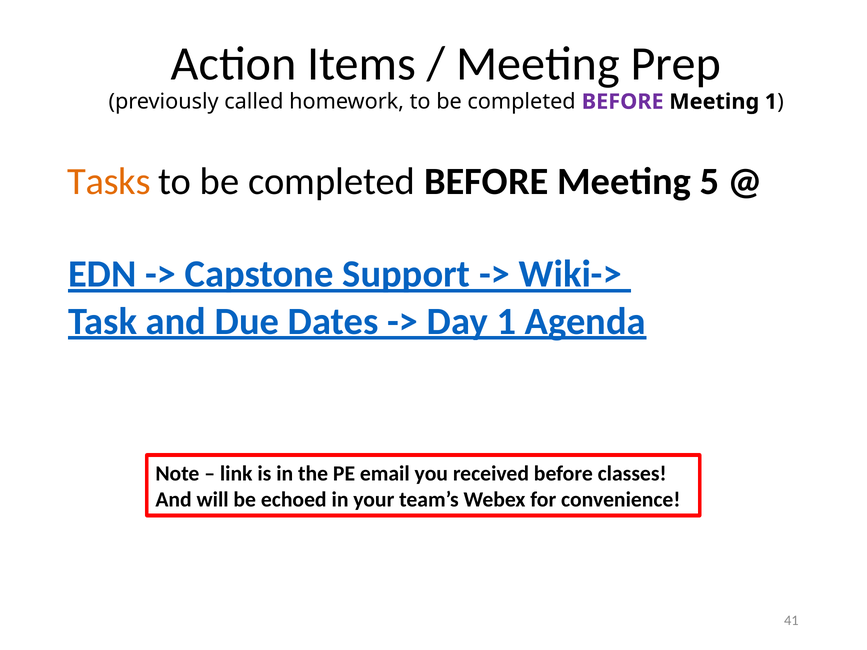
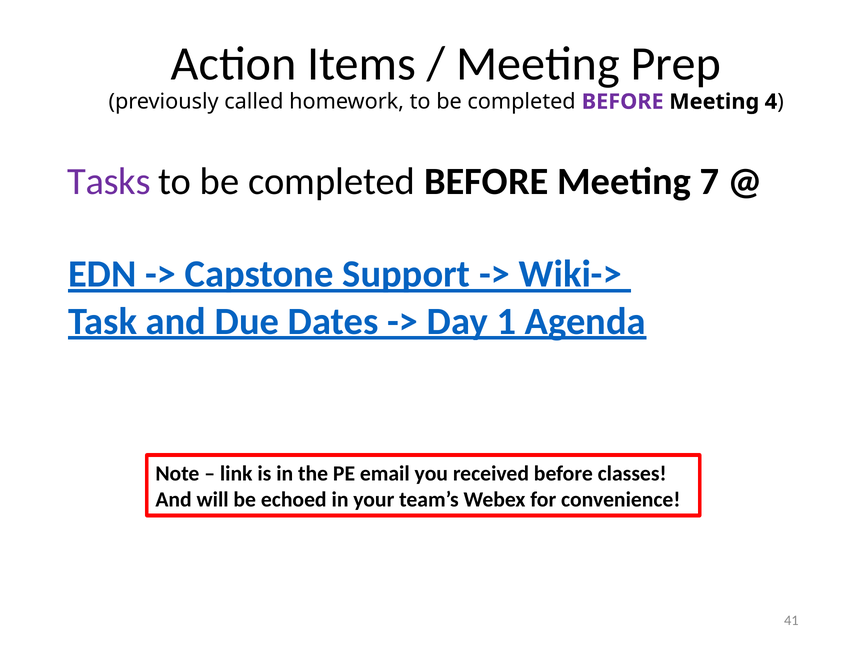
Meeting 1: 1 -> 4
Tasks colour: orange -> purple
5: 5 -> 7
